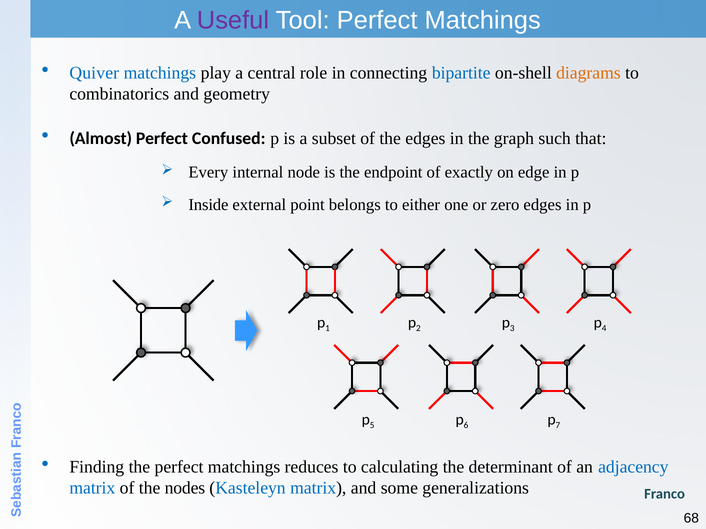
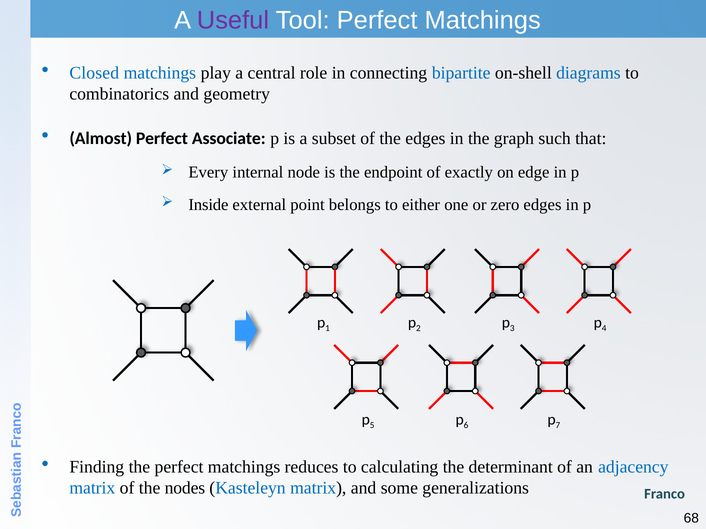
Quiver: Quiver -> Closed
diagrams colour: orange -> blue
Confused: Confused -> Associate
